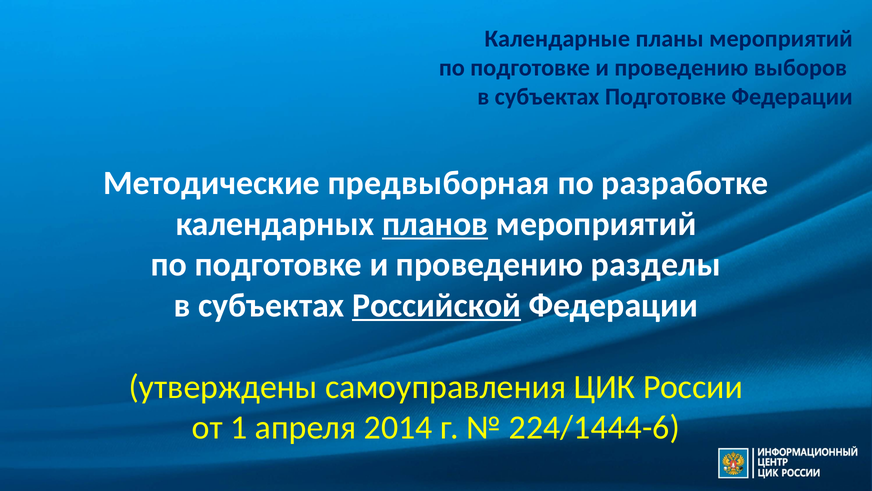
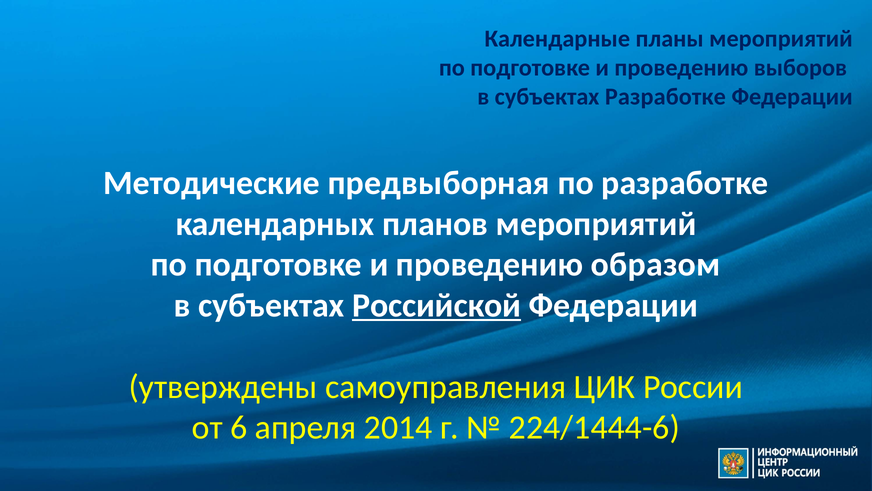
субъектах Подготовке: Подготовке -> Разработке
планов underline: present -> none
разделы: разделы -> образом
1: 1 -> 6
